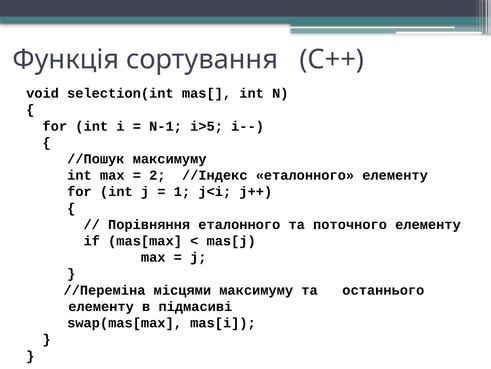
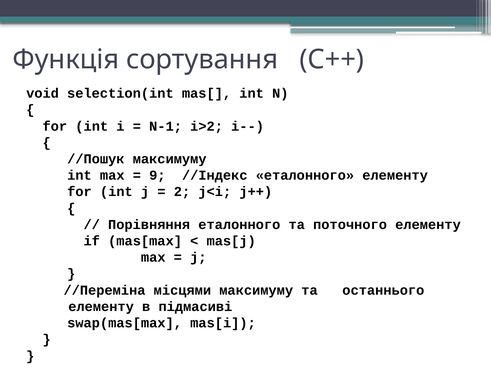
i>5: i>5 -> i>2
2: 2 -> 9
1: 1 -> 2
